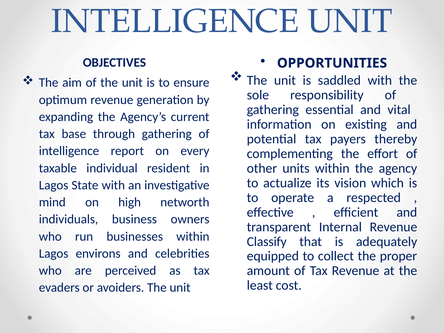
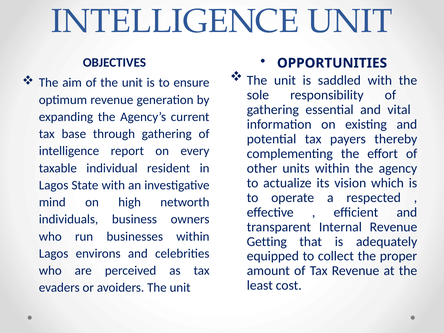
Classify: Classify -> Getting
